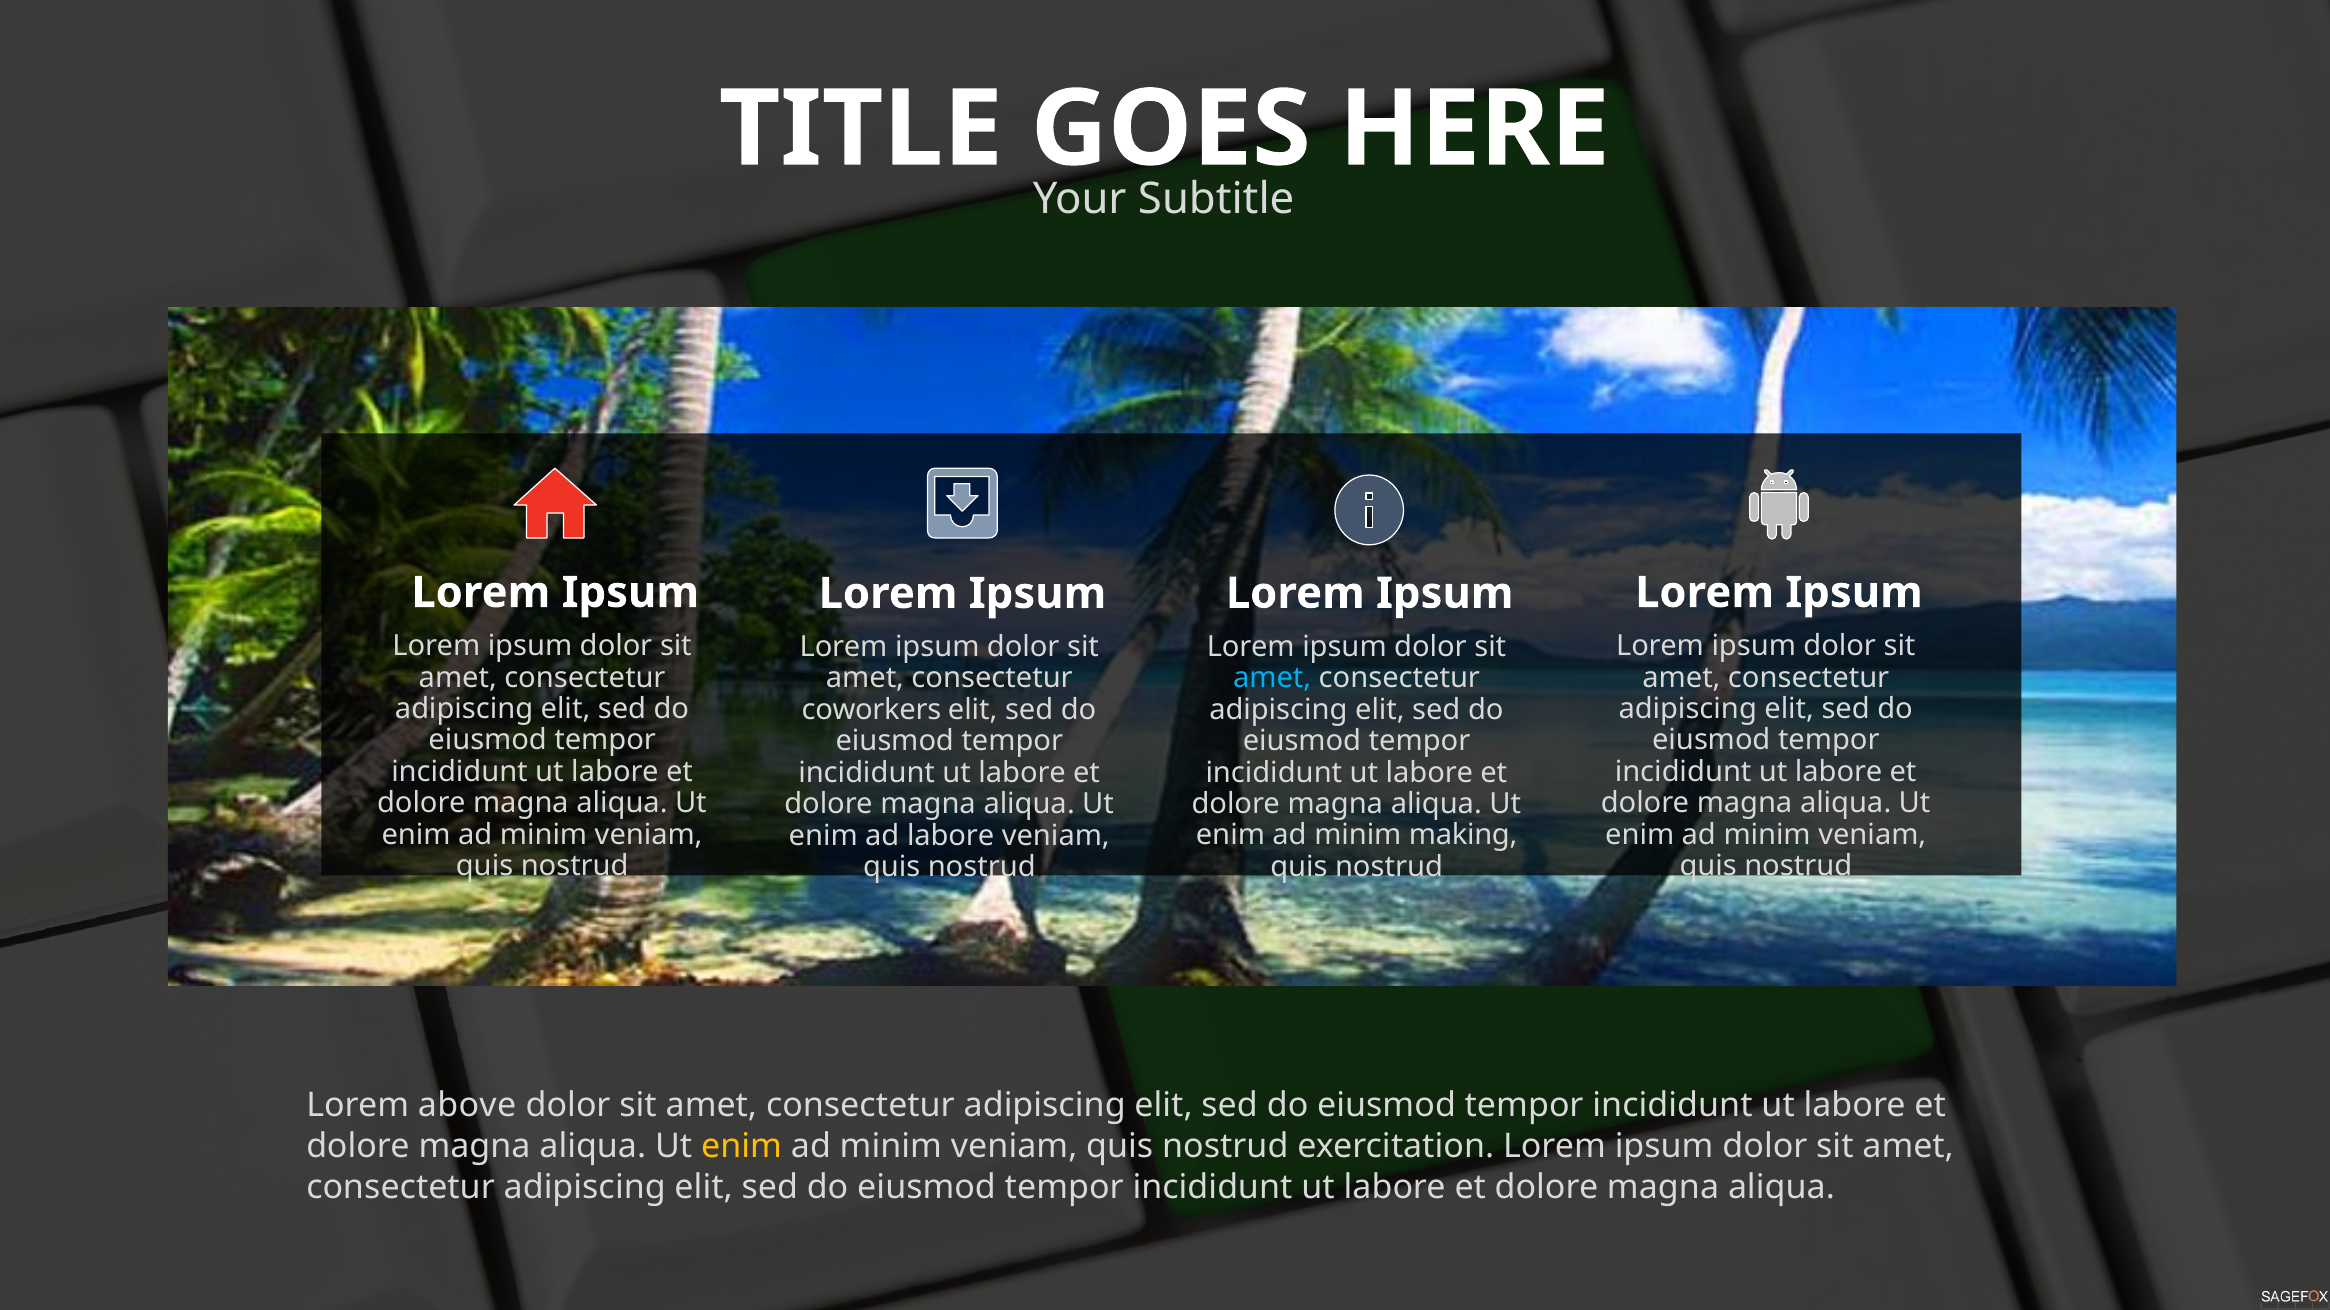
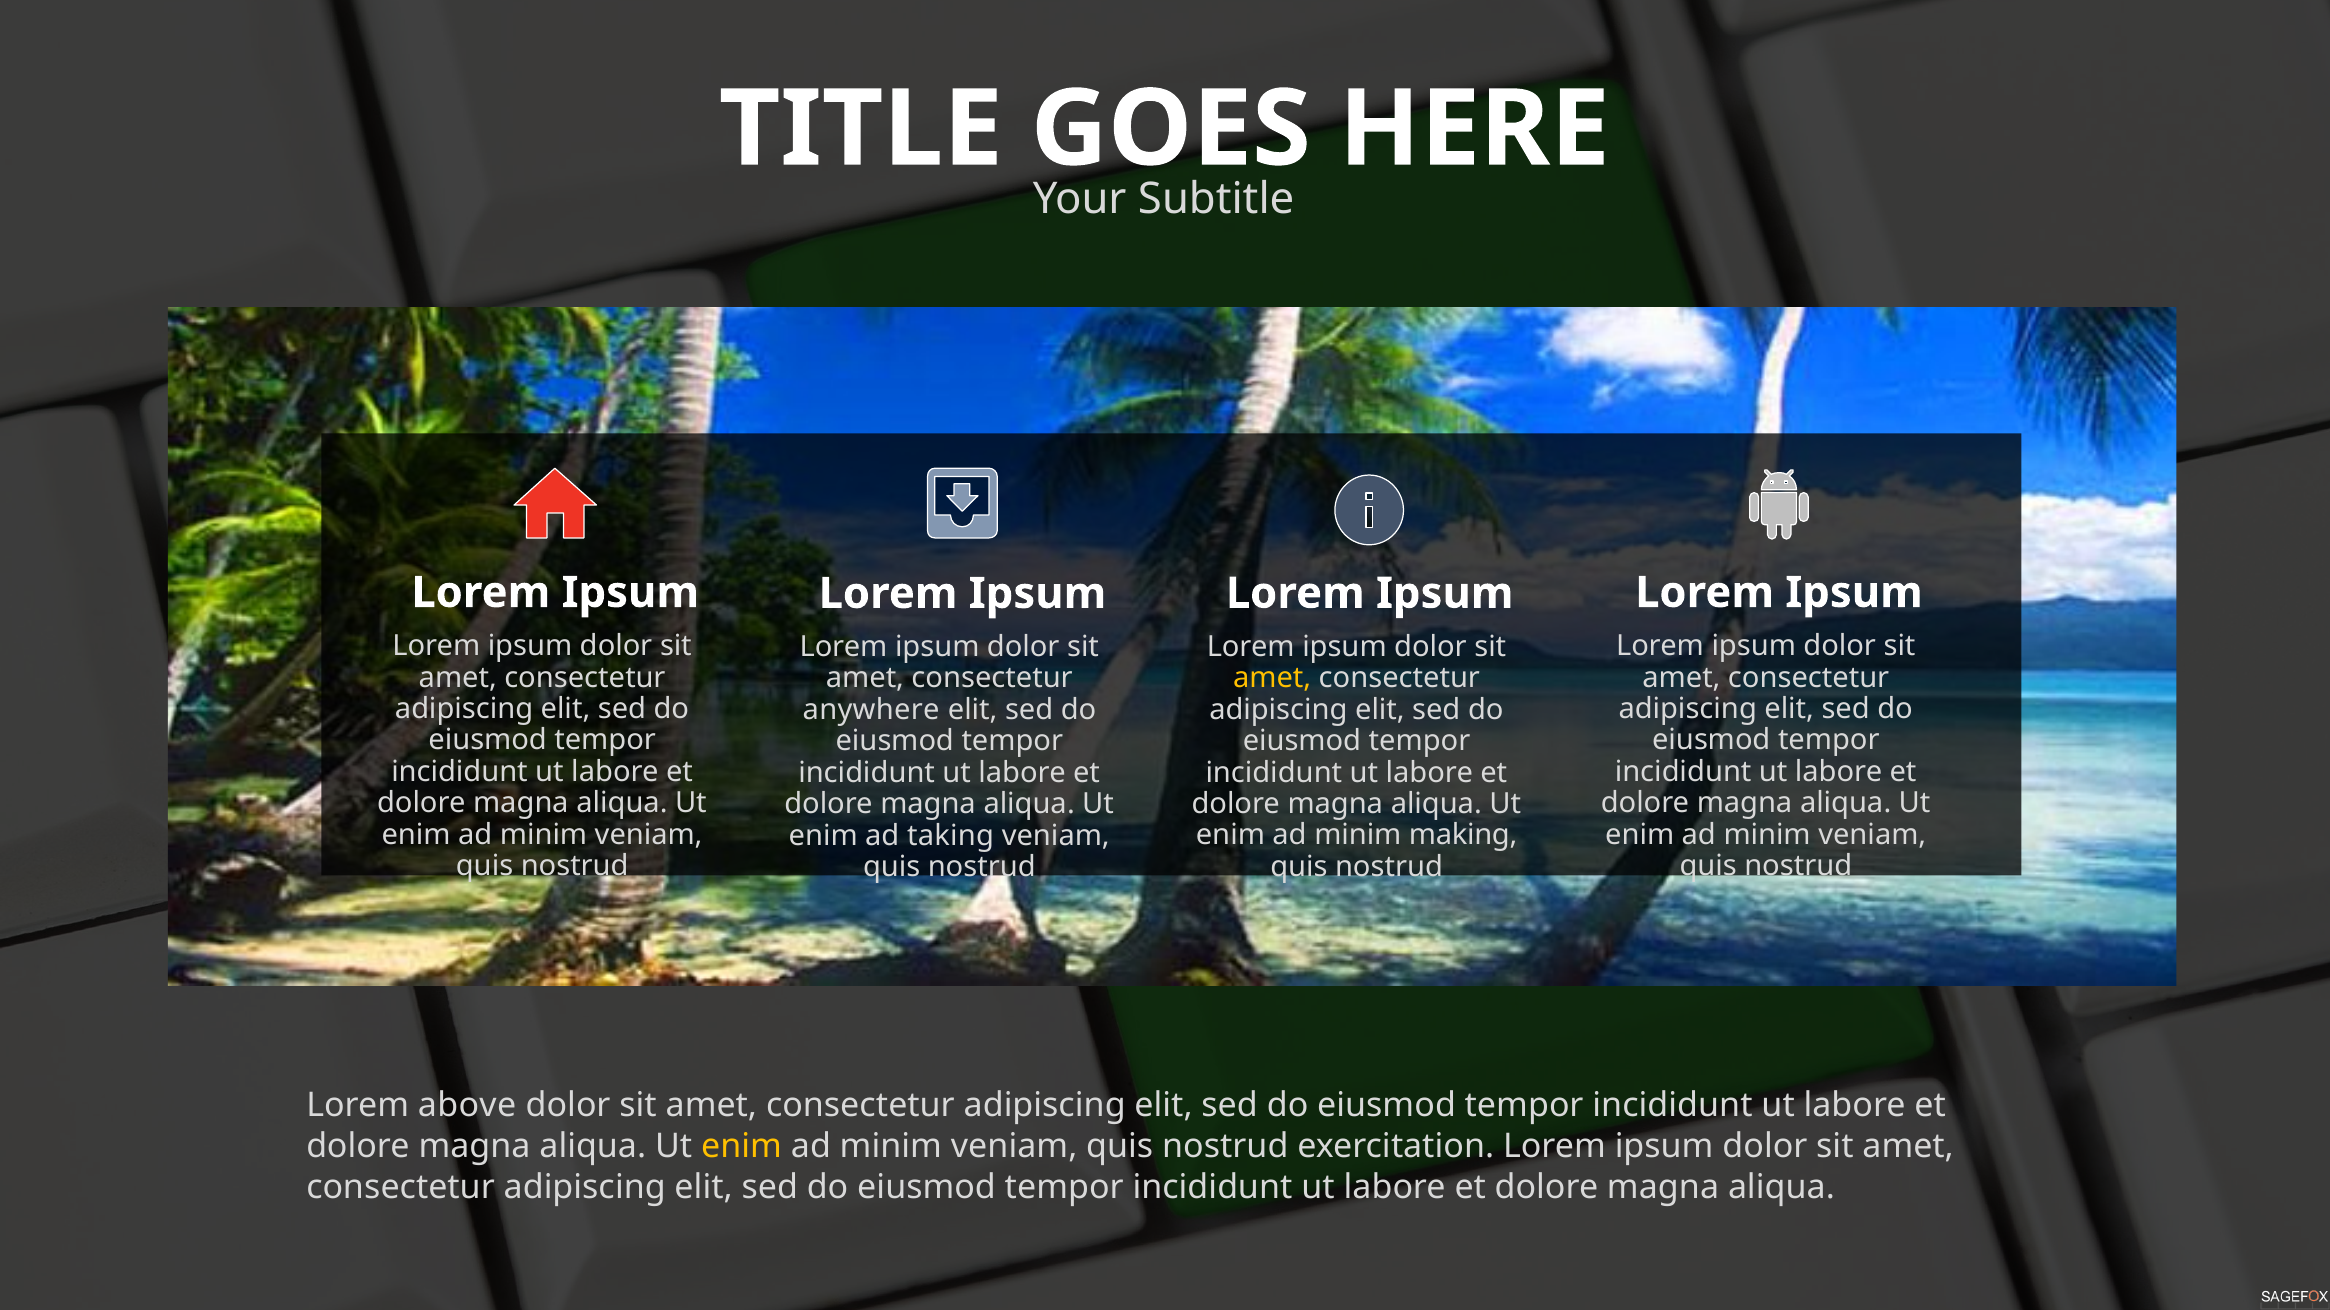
amet at (1272, 678) colour: light blue -> yellow
coworkers: coworkers -> anywhere
ad labore: labore -> taking
